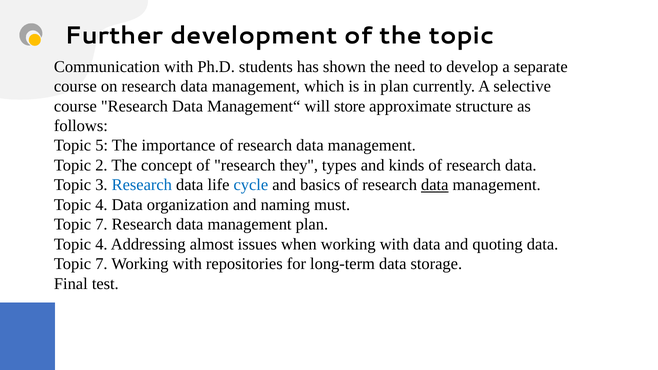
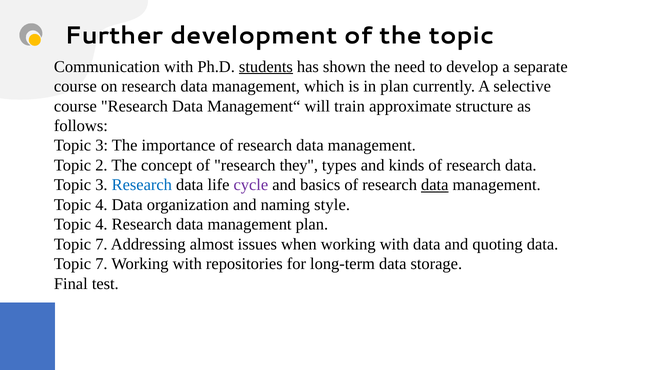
students underline: none -> present
store: store -> train
5 at (102, 146): 5 -> 3
cycle colour: blue -> purple
must: must -> style
7 at (101, 225): 7 -> 4
4 at (101, 244): 4 -> 7
